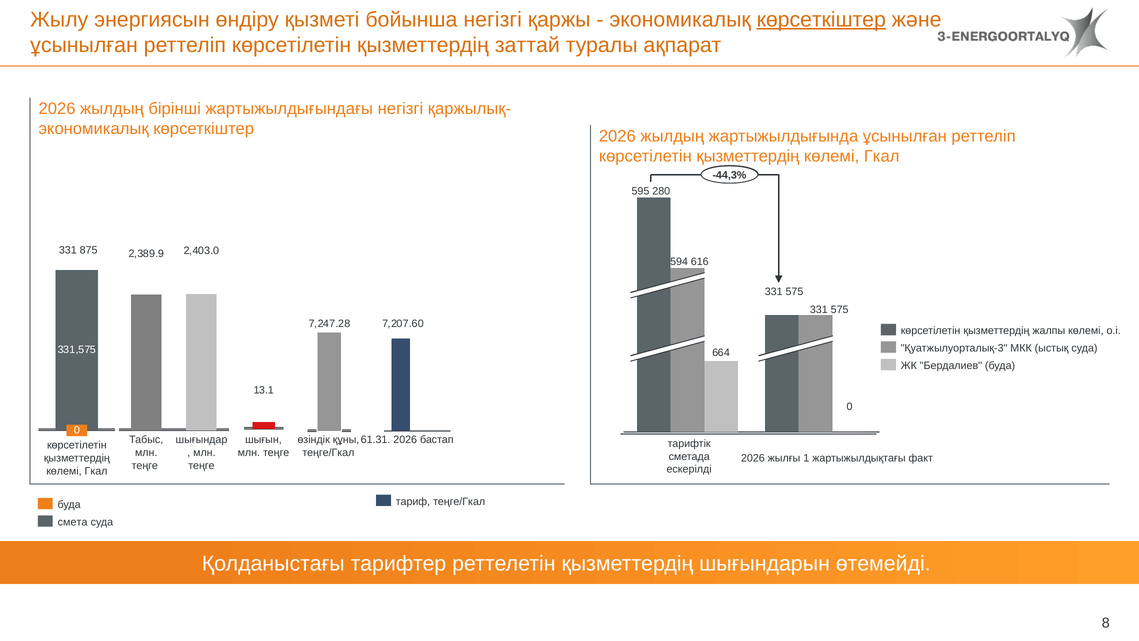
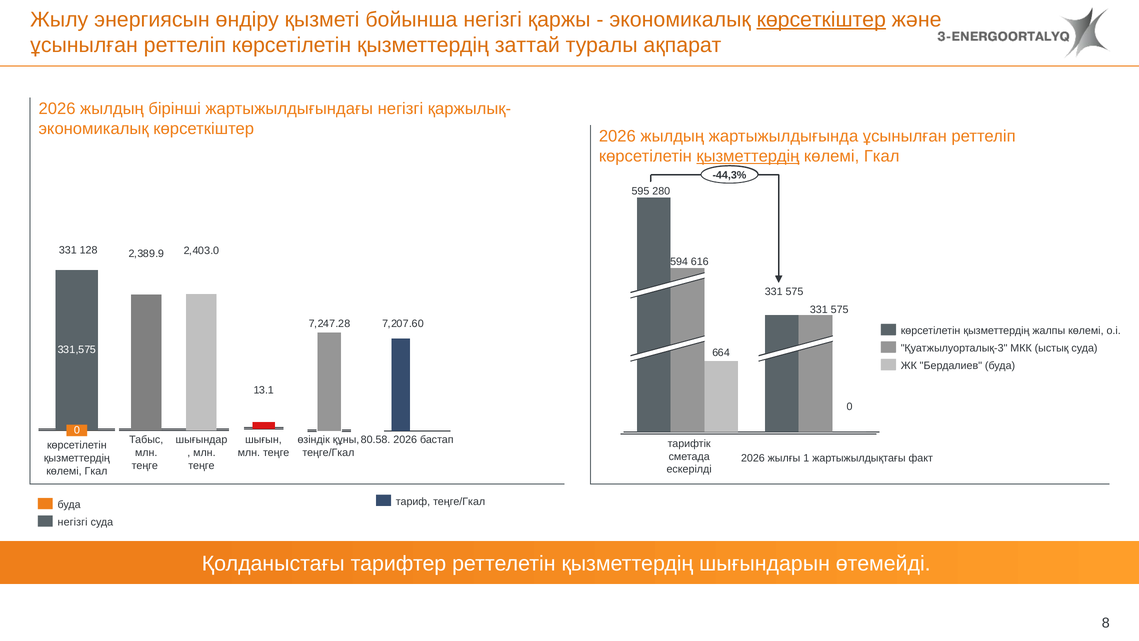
қызметтердің at (748, 156) underline: none -> present
875: 875 -> 128
61.31: 61.31 -> 80.58
смета at (73, 522): смета -> негізгі
